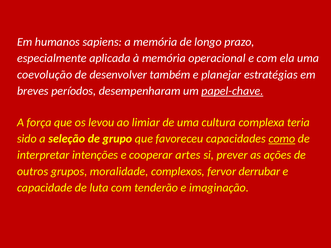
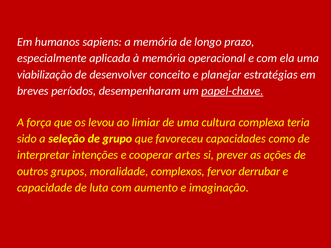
coevolução: coevolução -> viabilização
também: também -> conceito
como underline: present -> none
tenderão: tenderão -> aumento
